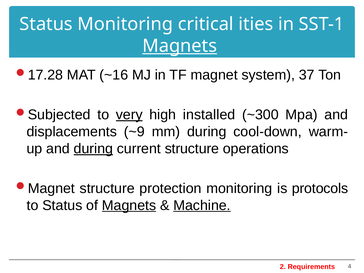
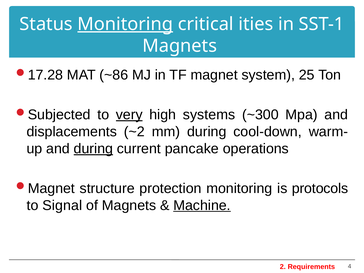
Monitoring at (125, 24) underline: none -> present
Magnets at (180, 46) underline: present -> none
~16: ~16 -> ~86
37: 37 -> 25
installed: installed -> systems
~9: ~9 -> ~2
current structure: structure -> pancake
to Status: Status -> Signal
Magnets at (129, 205) underline: present -> none
